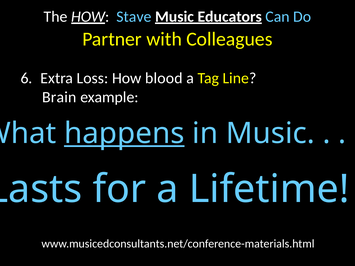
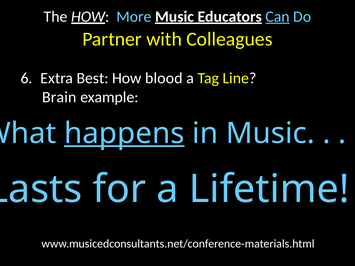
Stave: Stave -> More
Can underline: none -> present
Loss: Loss -> Best
